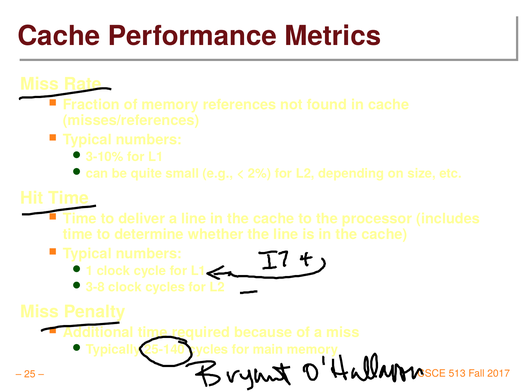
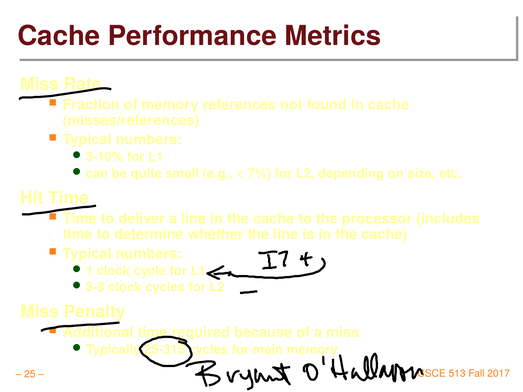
2%: 2% -> 7%
25-140: 25-140 -> 25-315
